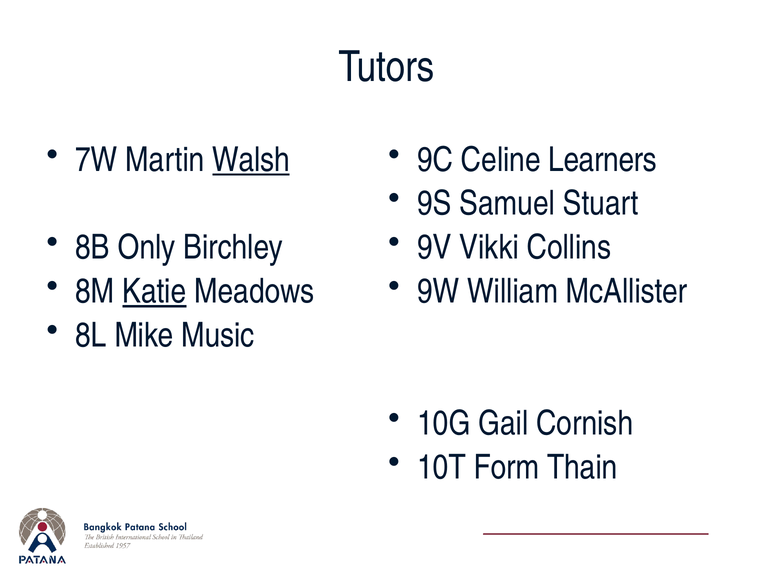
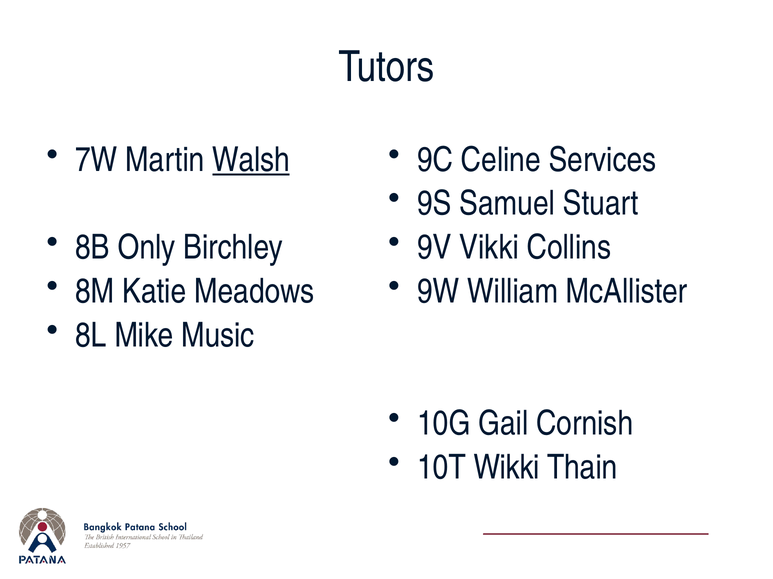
Learners: Learners -> Services
Katie underline: present -> none
Form: Form -> Wikki
